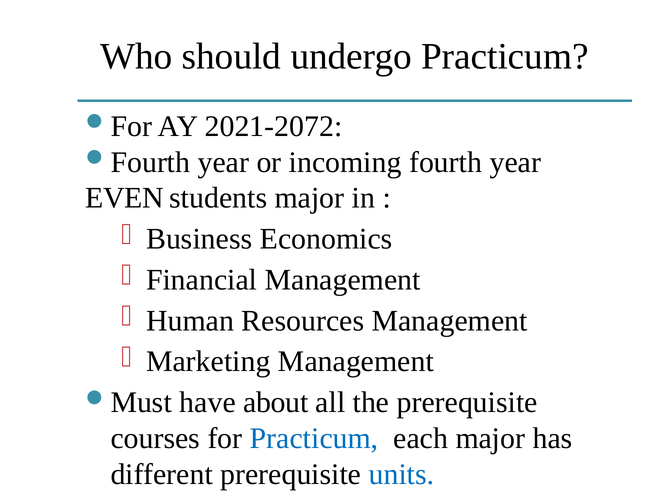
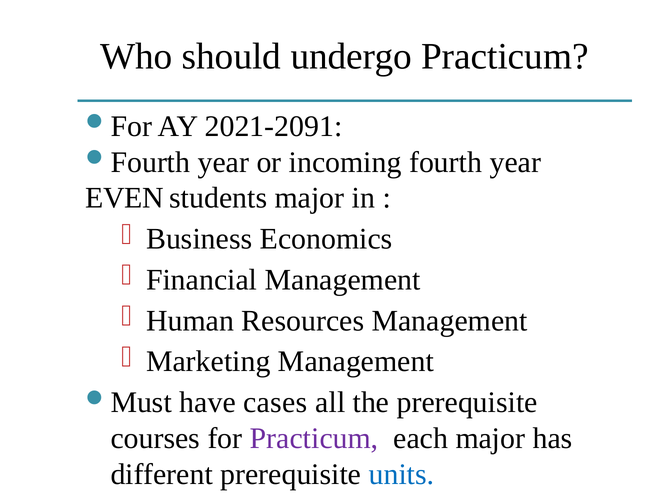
2021-2072: 2021-2072 -> 2021-2091
about: about -> cases
Practicum at (314, 438) colour: blue -> purple
